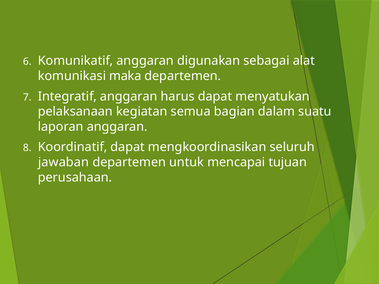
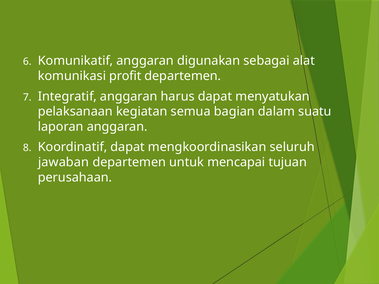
maka: maka -> profit
